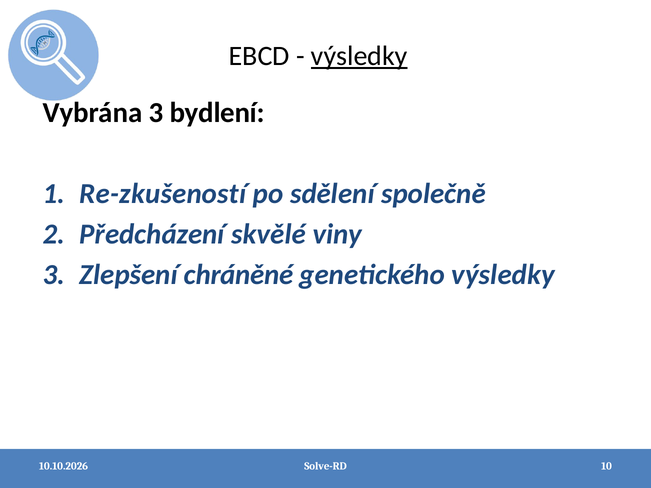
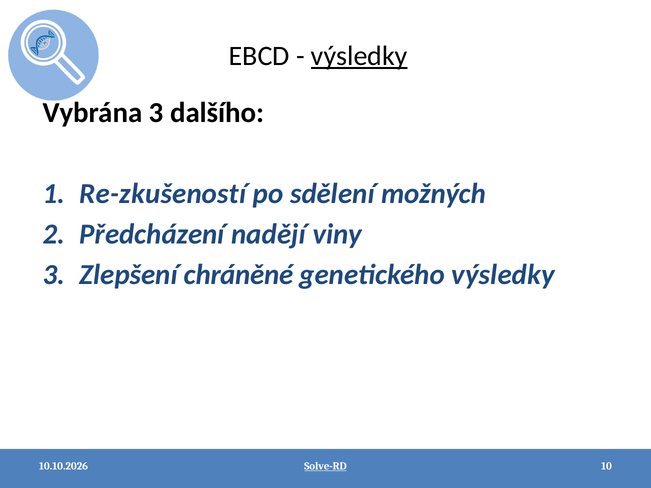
bydlení: bydlení -> dalšího
společně: společně -> možných
skvělé: skvělé -> nadějí
Solve-RD underline: none -> present
